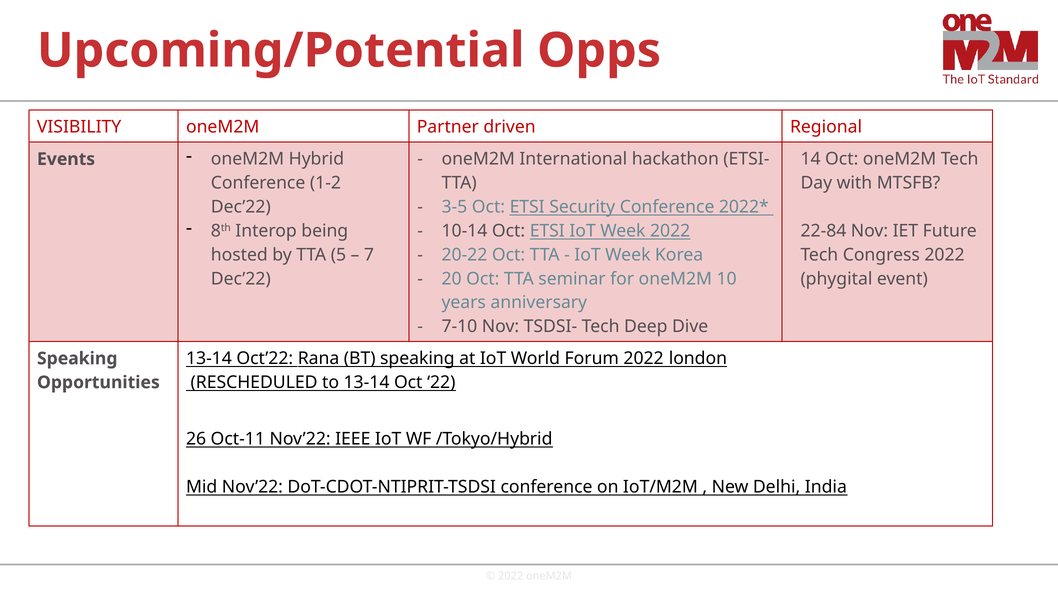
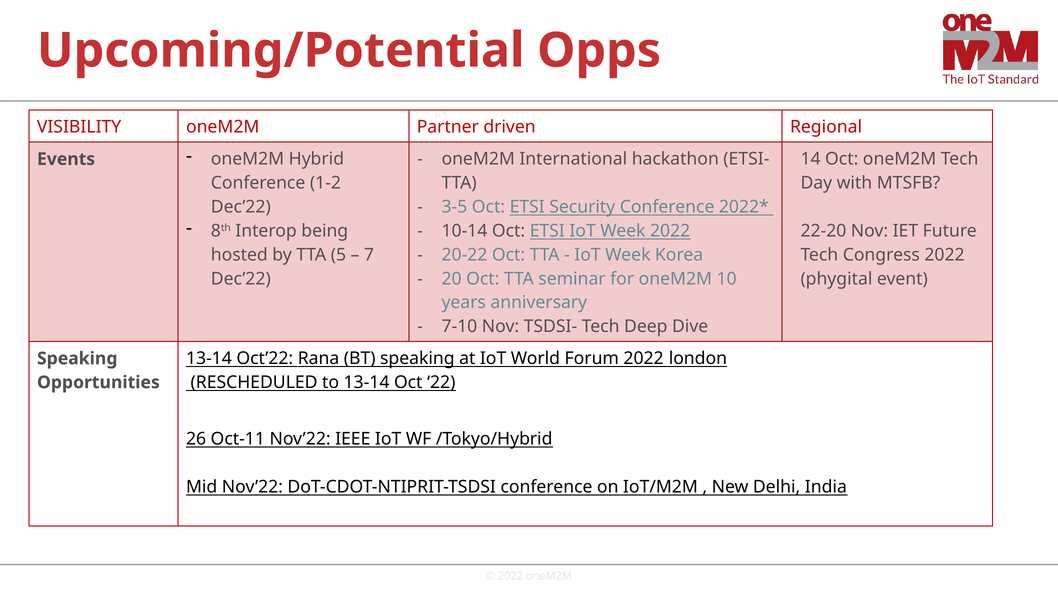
22-84: 22-84 -> 22-20
